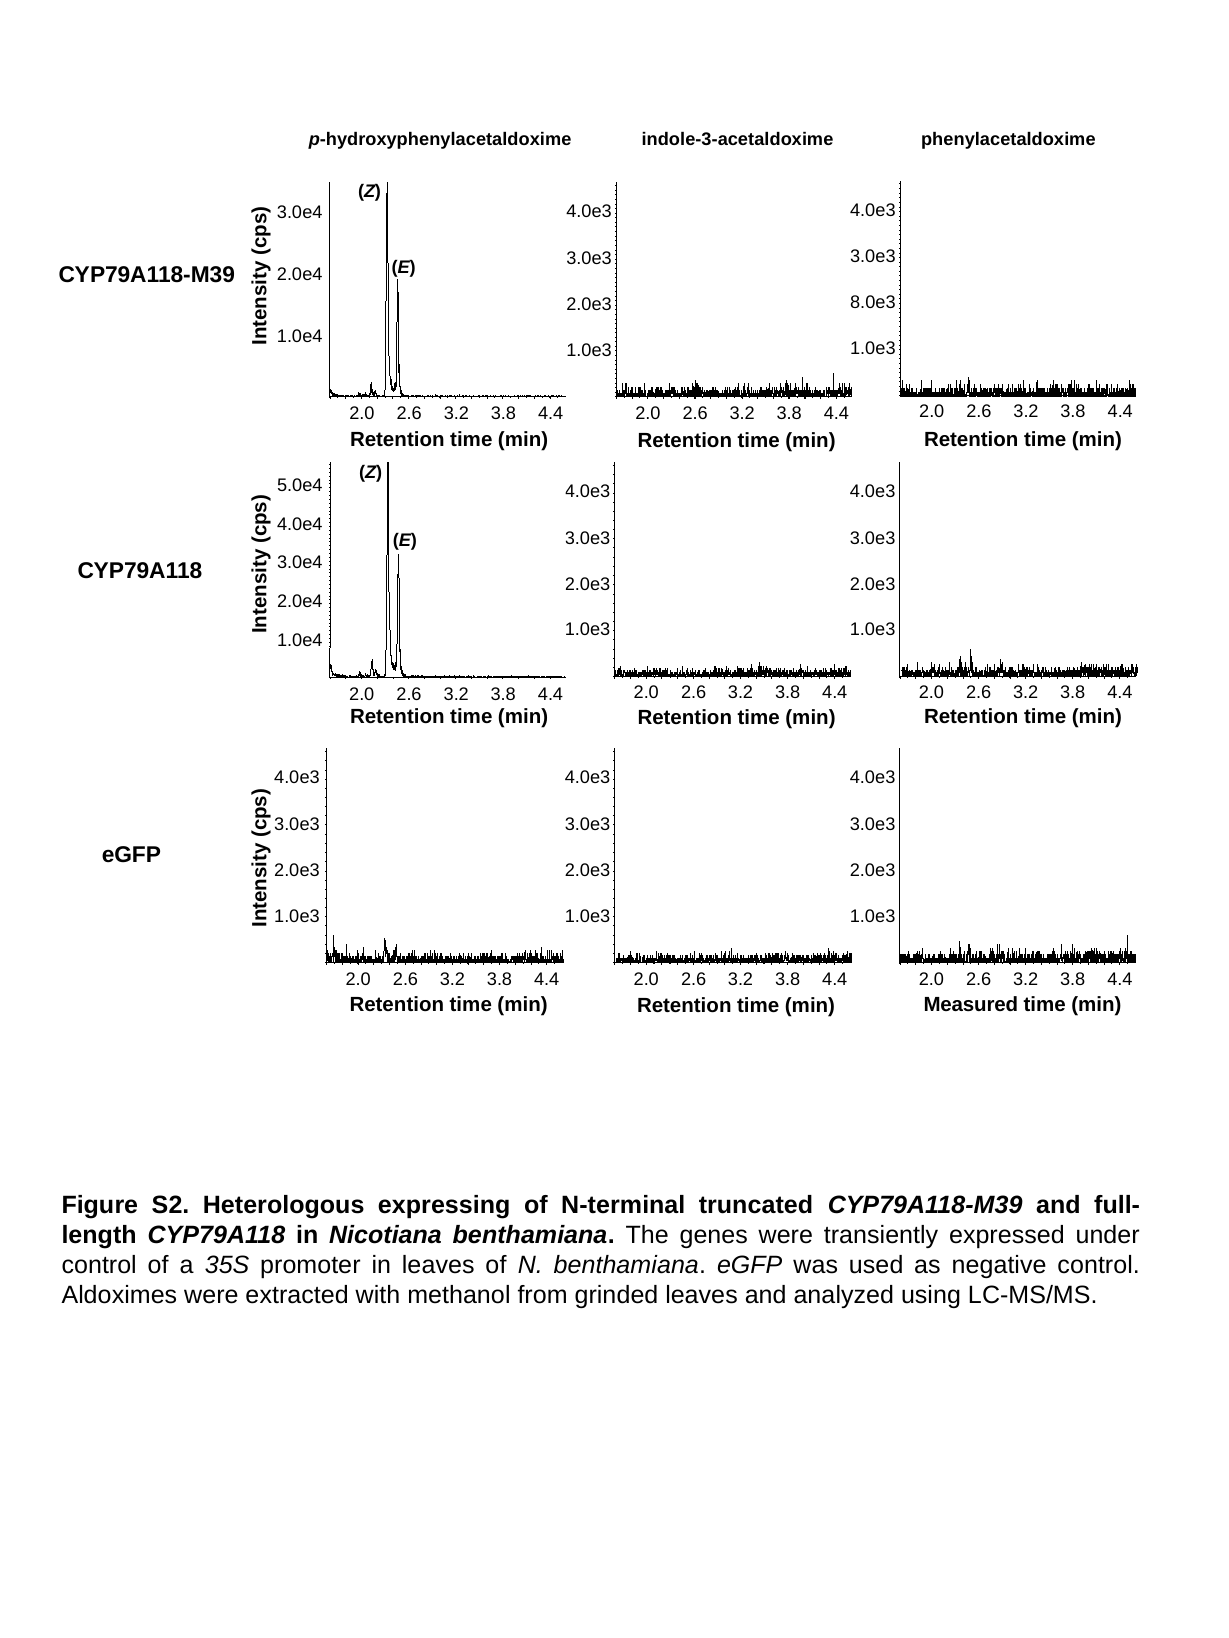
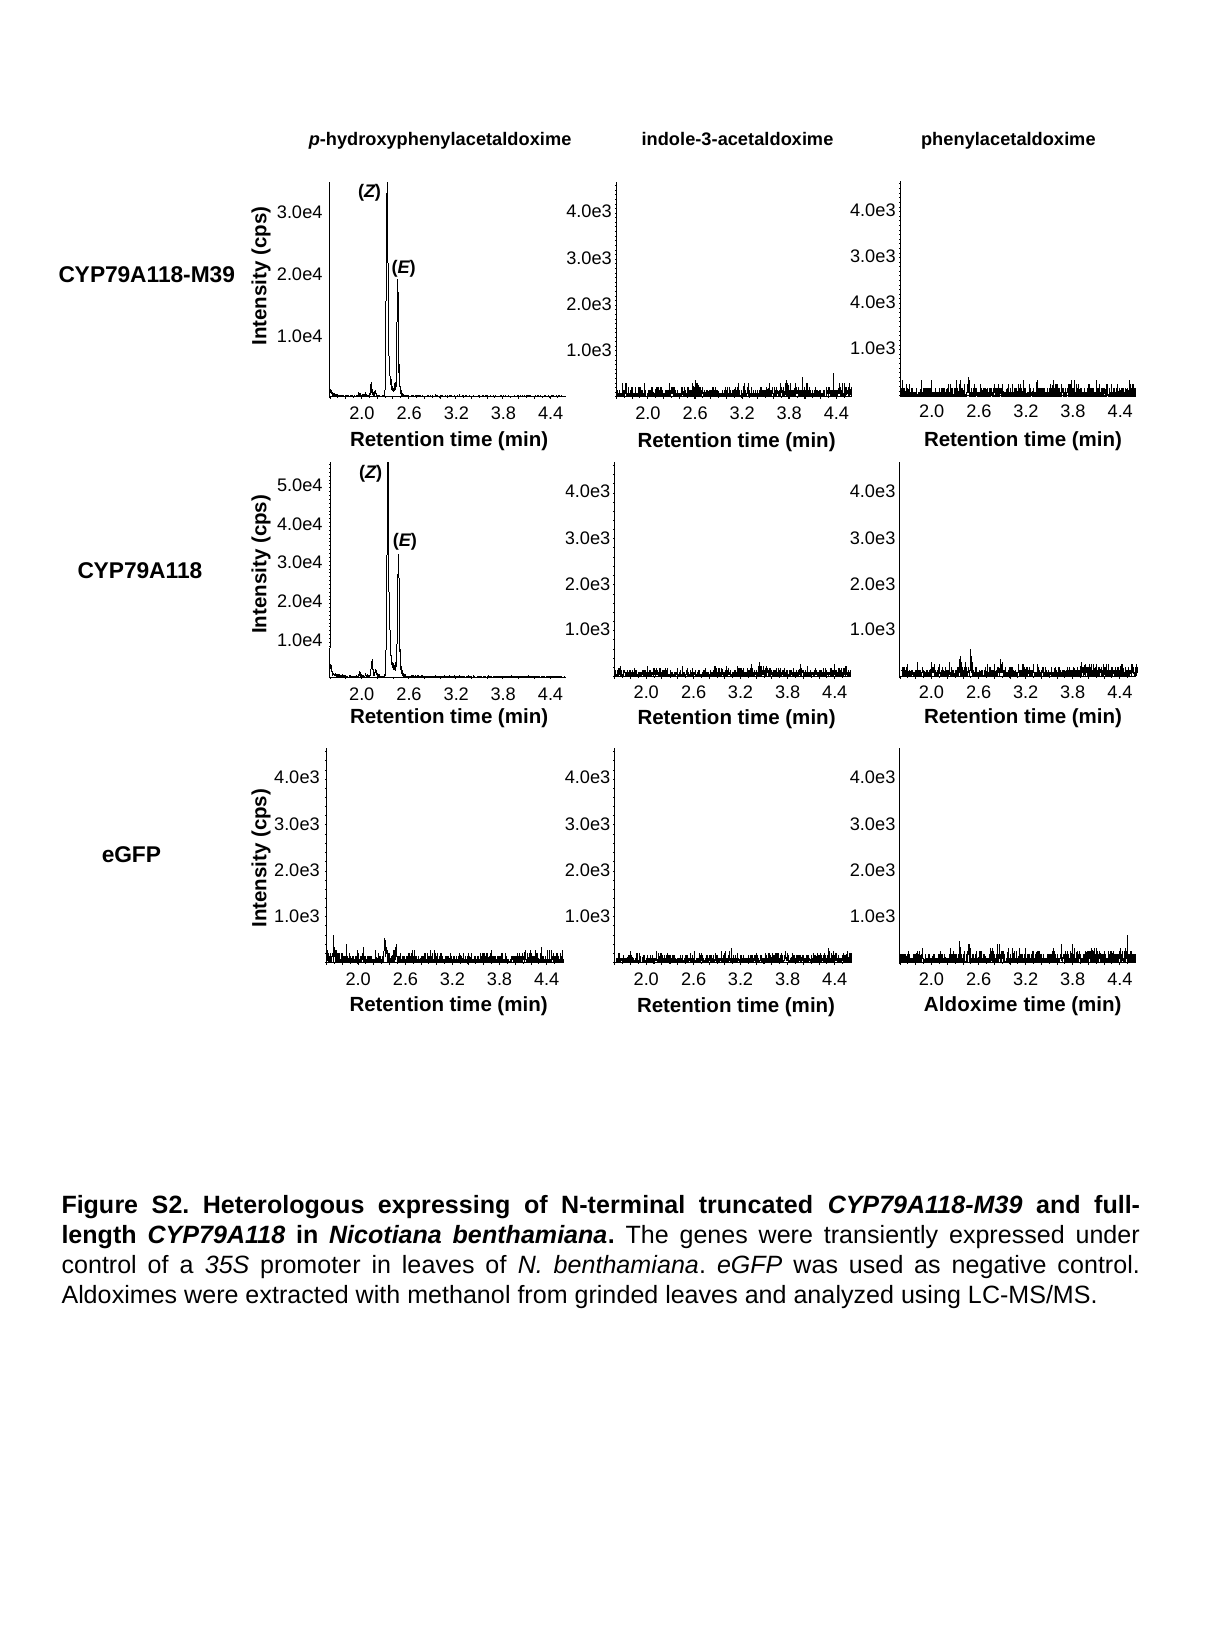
8.0e3 at (873, 303): 8.0e3 -> 4.0e3
Measured: Measured -> Aldoxime
